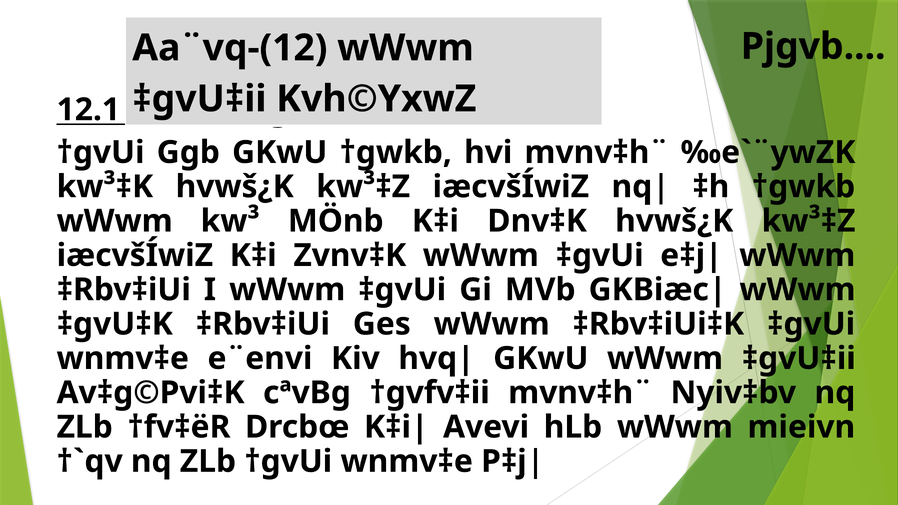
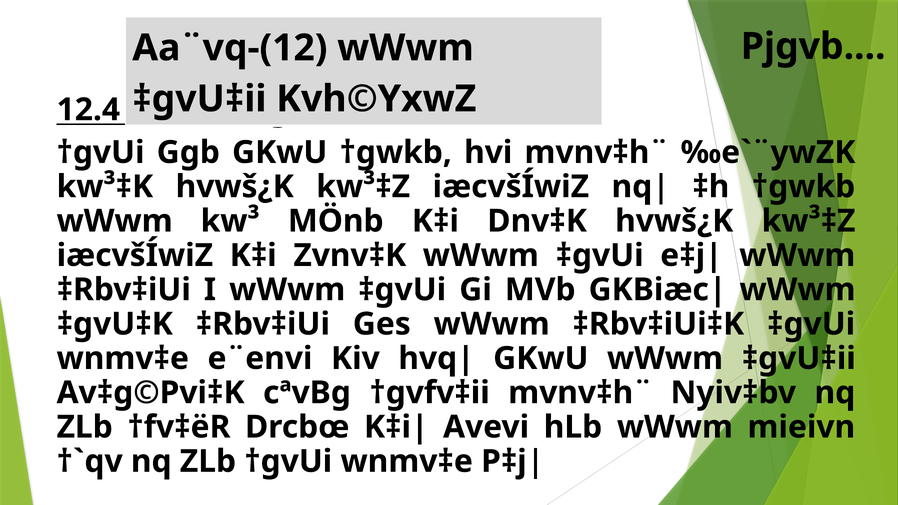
12.1: 12.1 -> 12.4
